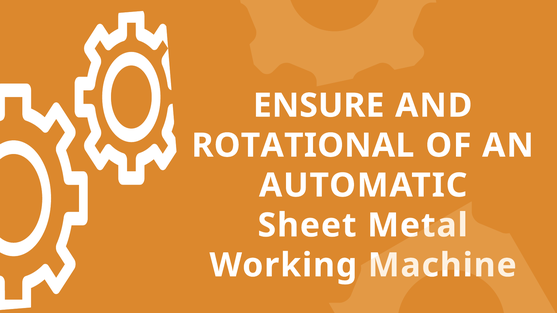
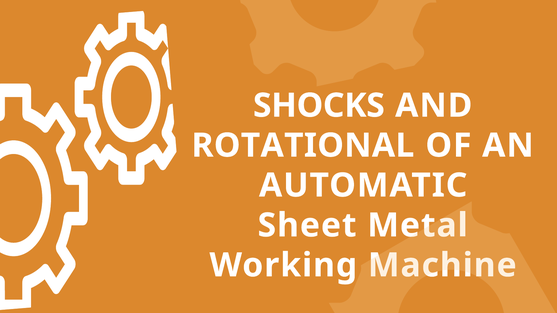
ENSURE: ENSURE -> SHOCKS
